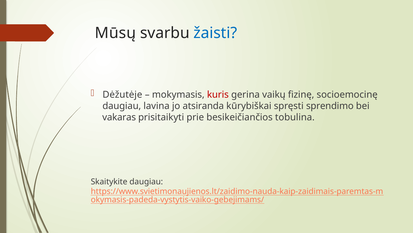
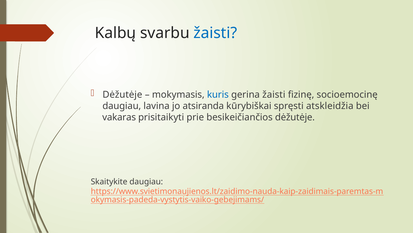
Mūsų: Mūsų -> Kalbų
kuris colour: red -> blue
gerina vaikų: vaikų -> žaisti
sprendimo: sprendimo -> atskleidžia
besikeičiančios tobulina: tobulina -> dėžutėje
